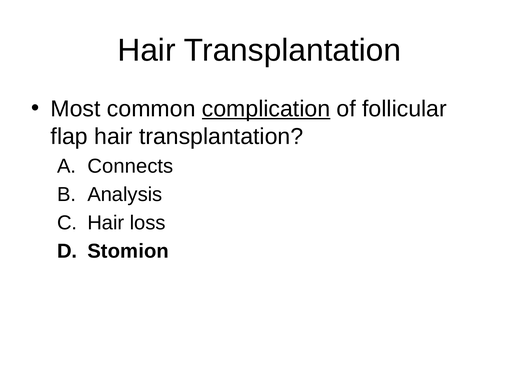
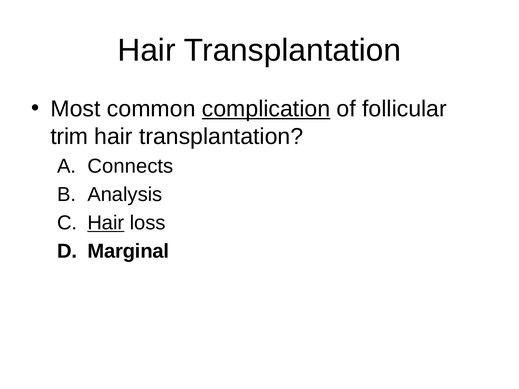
flap: flap -> trim
Hair at (106, 223) underline: none -> present
Stomion: Stomion -> Marginal
